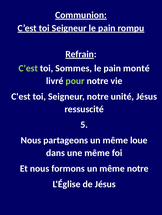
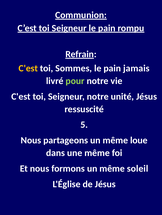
C'est at (28, 69) colour: light green -> yellow
monté: monté -> jamais
même notre: notre -> soleil
